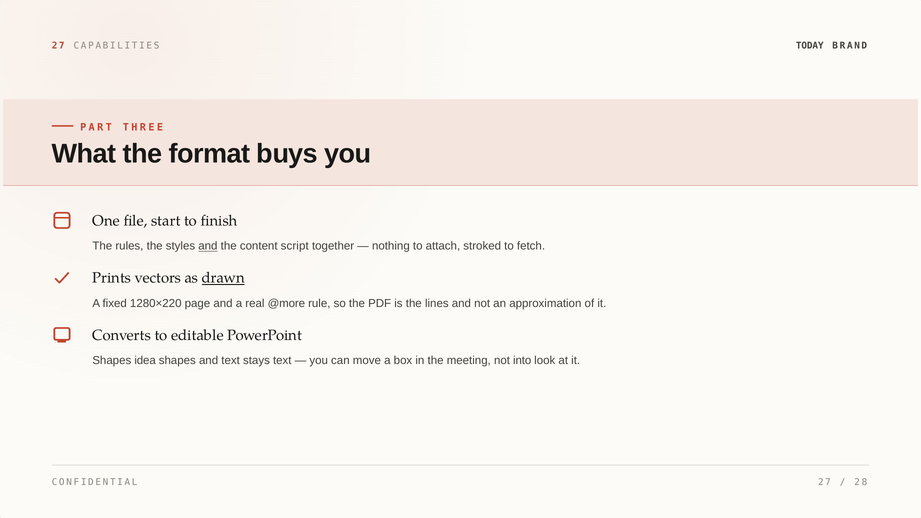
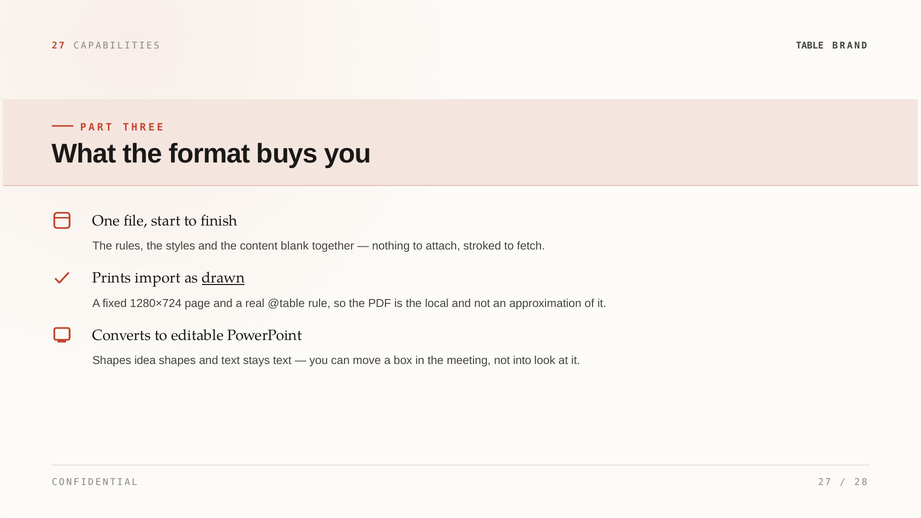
TODAY: TODAY -> TABLE
and at (208, 246) underline: present -> none
script: script -> blank
vectors: vectors -> import
1280×220: 1280×220 -> 1280×724
@more: @more -> @table
lines: lines -> local
